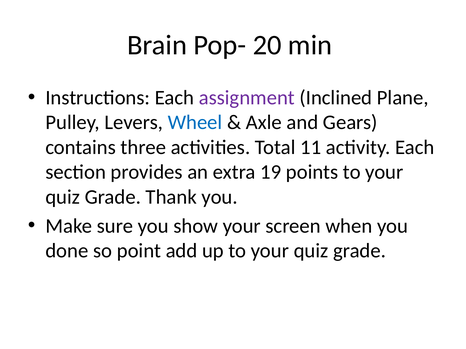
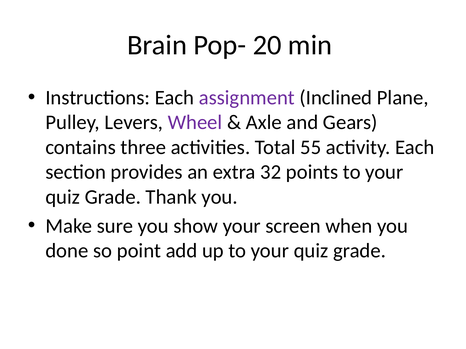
Wheel colour: blue -> purple
11: 11 -> 55
19: 19 -> 32
